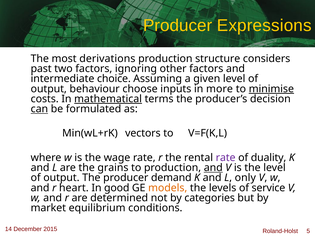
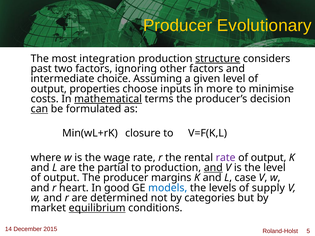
Expressions: Expressions -> Evolutionary
derivations: derivations -> integration
structure underline: none -> present
behaviour: behaviour -> properties
minimise underline: present -> none
vectors: vectors -> closure
duality at (269, 158): duality -> output
grains: grains -> partial
demand: demand -> margins
only: only -> case
models colour: orange -> blue
service: service -> supply
equilibrium underline: none -> present
